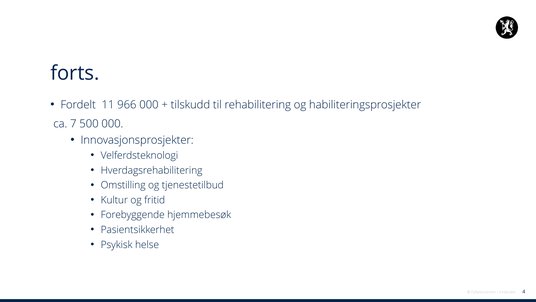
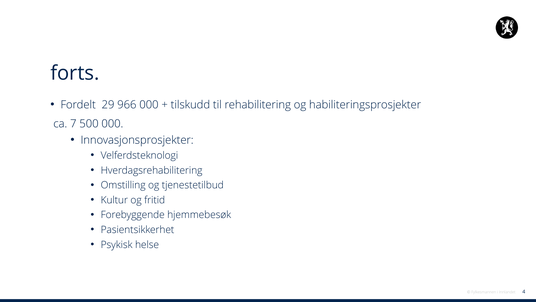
11: 11 -> 29
